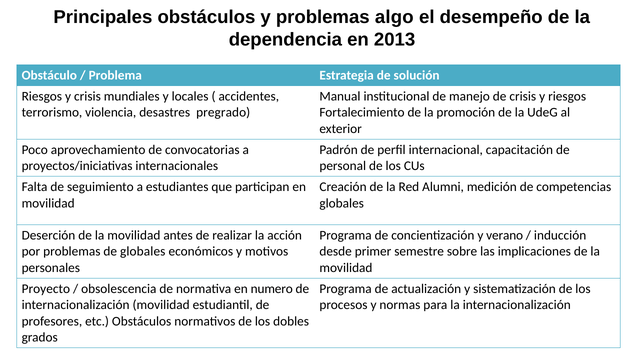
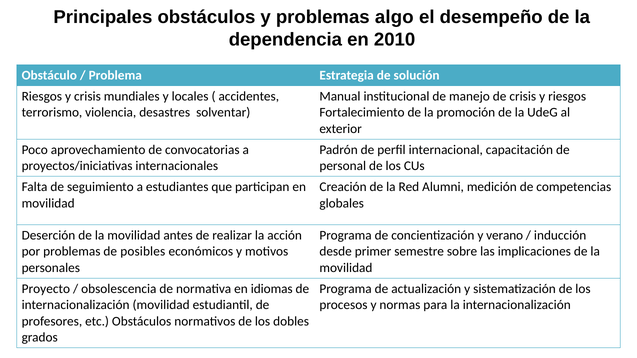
2013: 2013 -> 2010
pregrado: pregrado -> solventar
de globales: globales -> posibles
numero: numero -> idiomas
